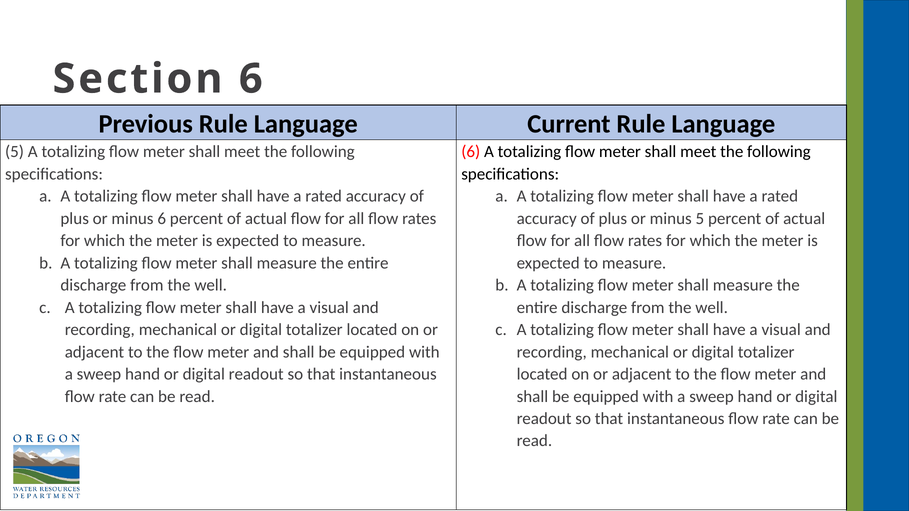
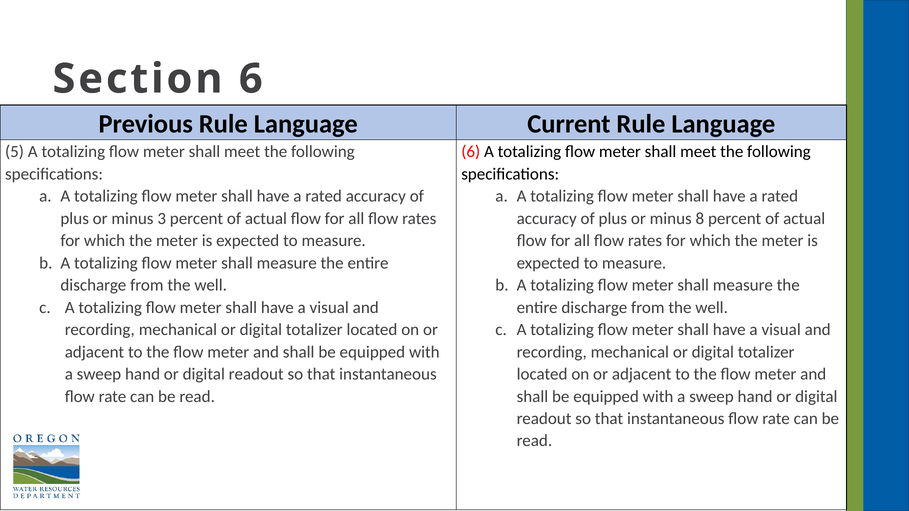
minus 6: 6 -> 3
minus 5: 5 -> 8
